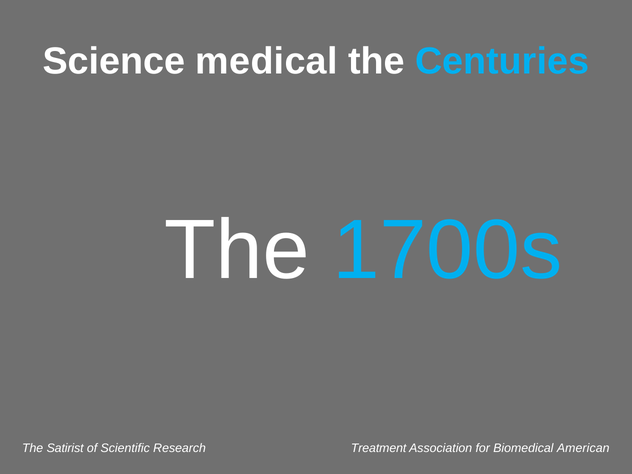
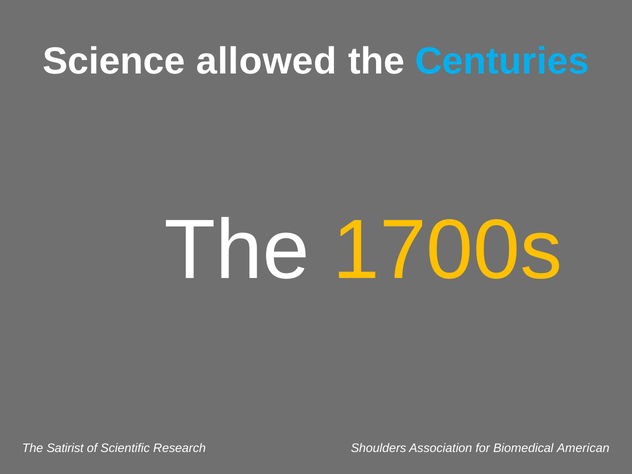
medical: medical -> allowed
1700s colour: light blue -> yellow
Treatment: Treatment -> Shoulders
